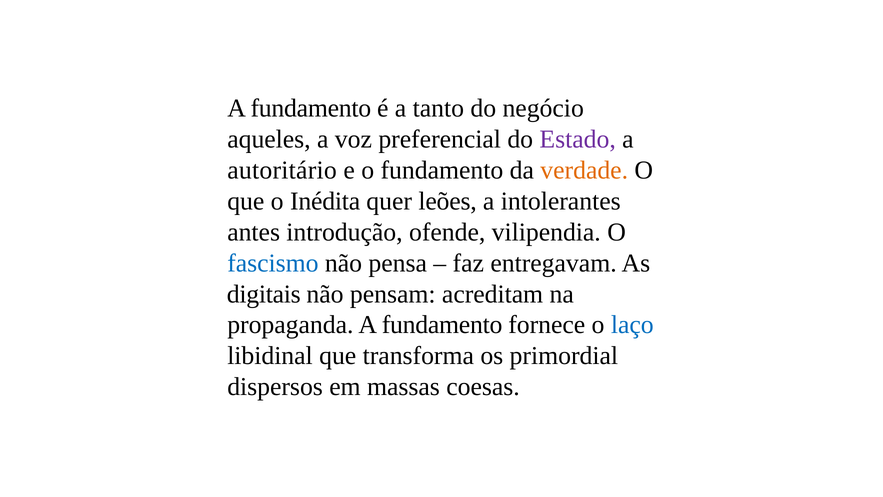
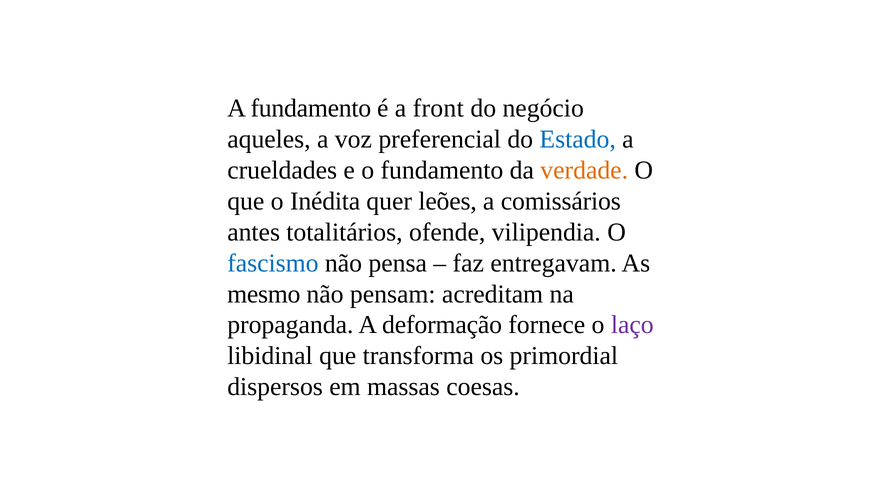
tanto: tanto -> front
Estado colour: purple -> blue
autoritário: autoritário -> crueldades
intolerantes: intolerantes -> comissários
introdução: introdução -> totalitários
digitais: digitais -> mesmo
propaganda A fundamento: fundamento -> deformação
laço colour: blue -> purple
